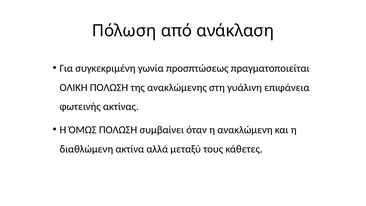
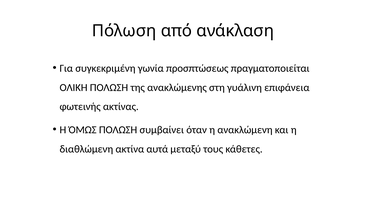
αλλά: αλλά -> αυτά
